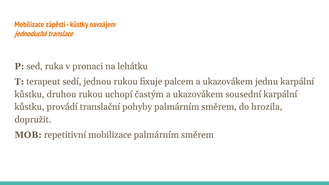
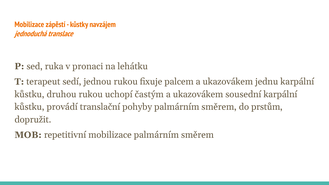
hrozila: hrozila -> prstům
